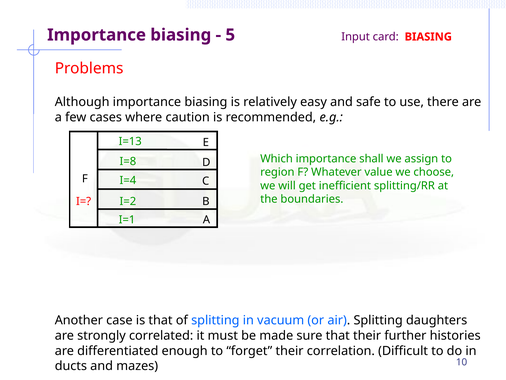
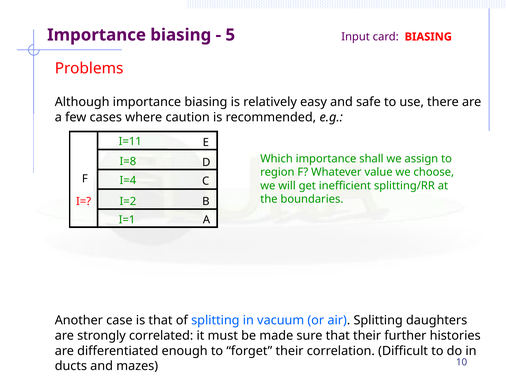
I=13: I=13 -> I=11
